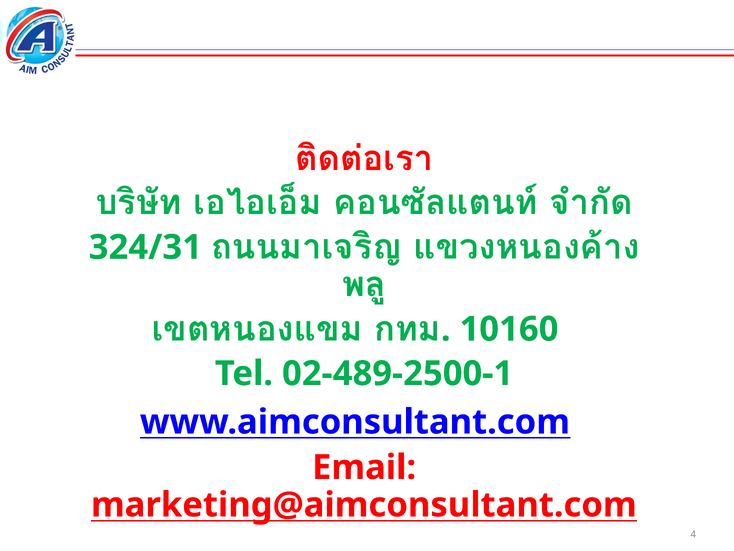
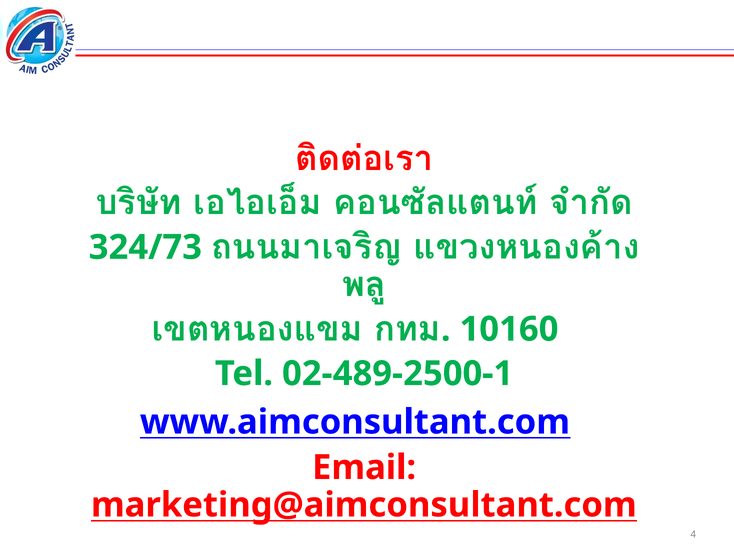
324/31: 324/31 -> 324/73
